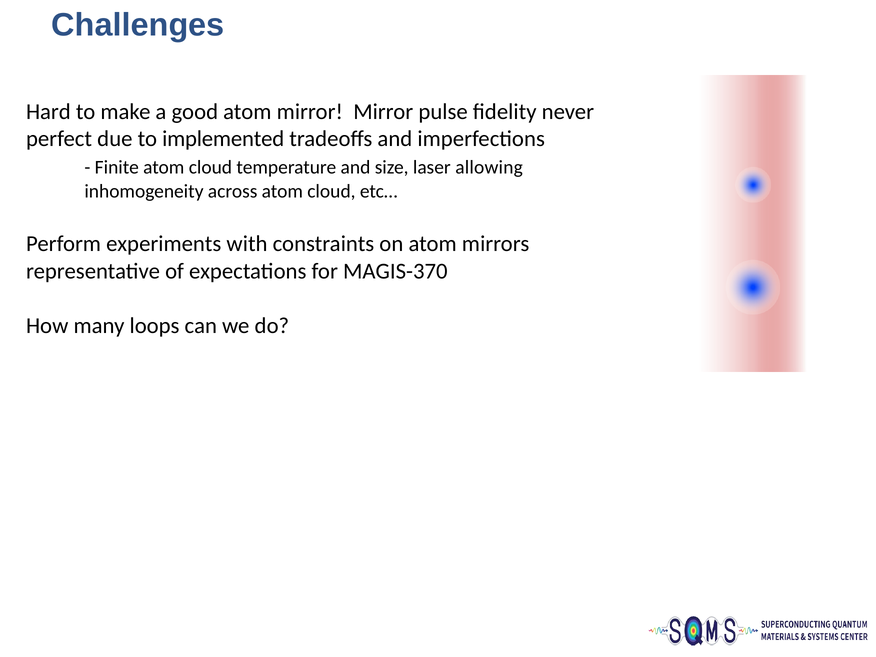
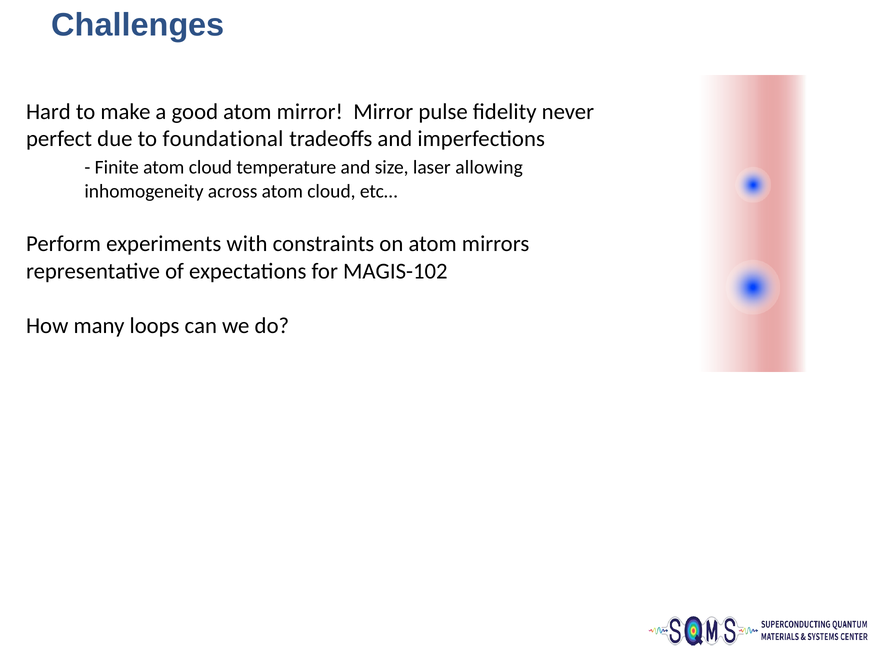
implemented: implemented -> foundational
MAGIS-370: MAGIS-370 -> MAGIS-102
